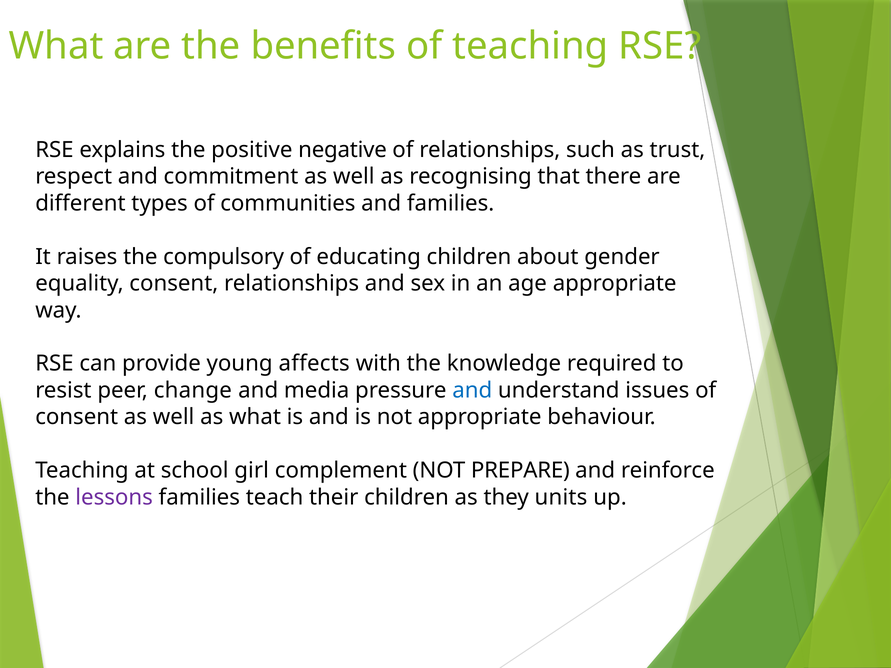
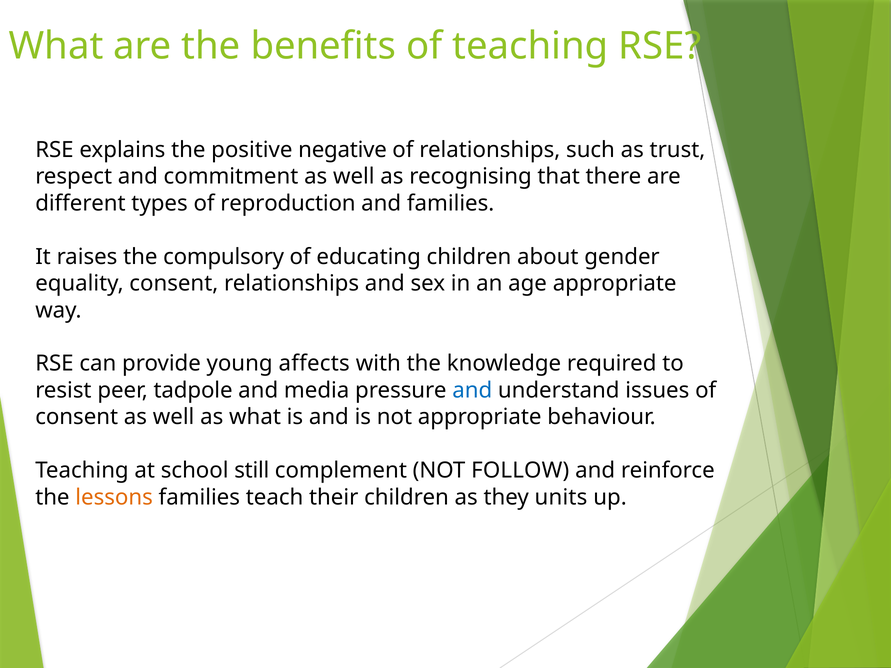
communities: communities -> reproduction
change: change -> tadpole
girl: girl -> still
PREPARE: PREPARE -> FOLLOW
lessons colour: purple -> orange
